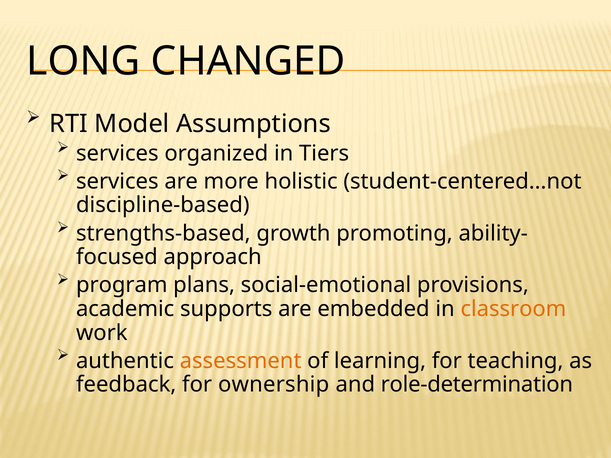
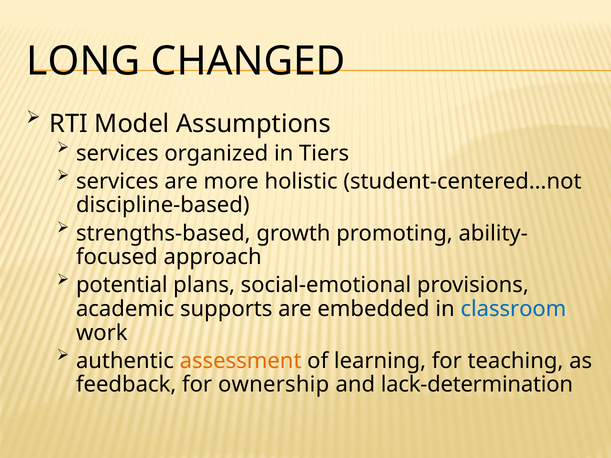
program: program -> potential
classroom colour: orange -> blue
role-determination: role-determination -> lack-determination
